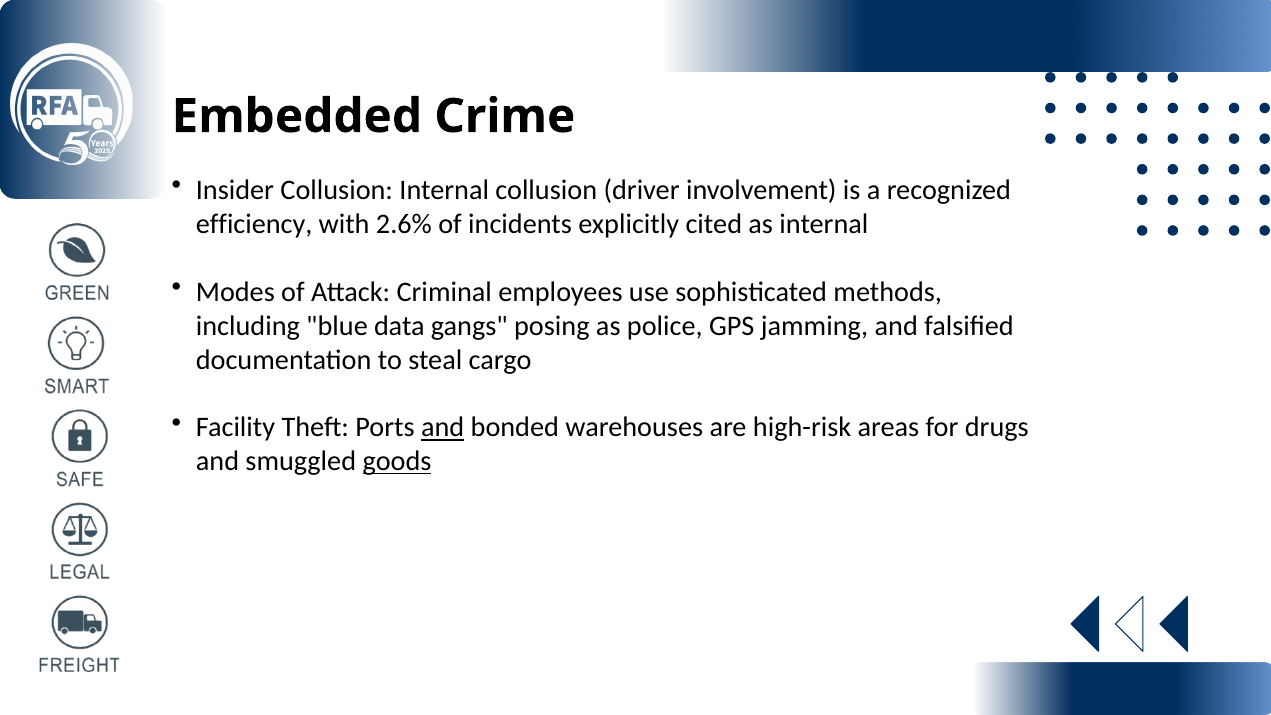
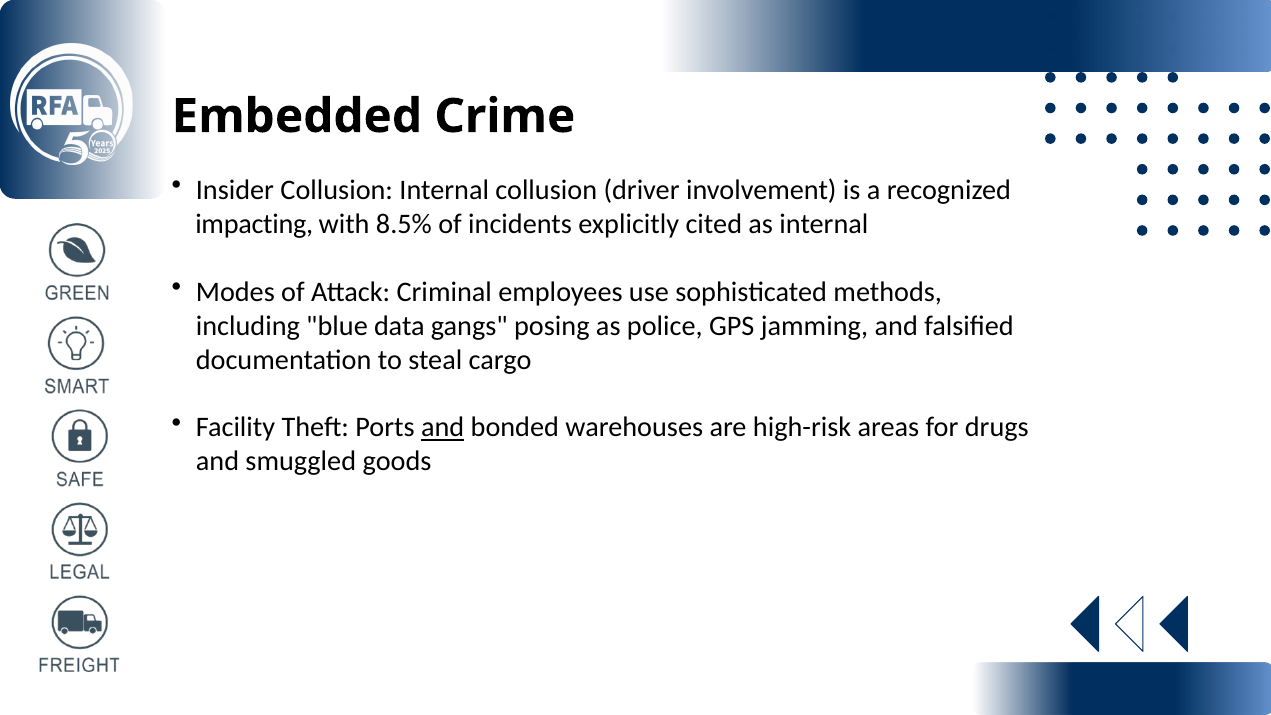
efficiency: efficiency -> impacting
2.6%: 2.6% -> 8.5%
goods underline: present -> none
